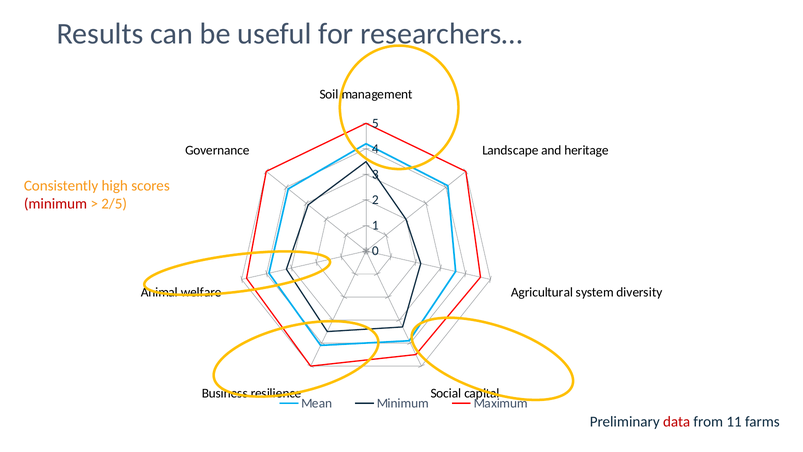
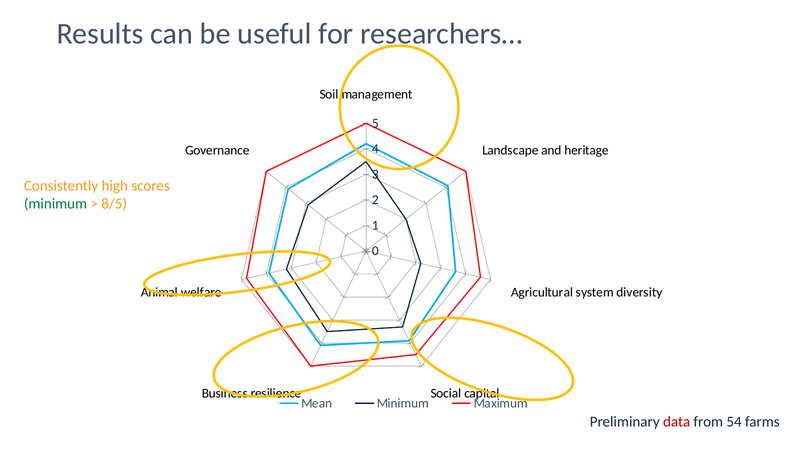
minimum at (56, 204) colour: red -> green
2/5: 2/5 -> 8/5
11: 11 -> 54
